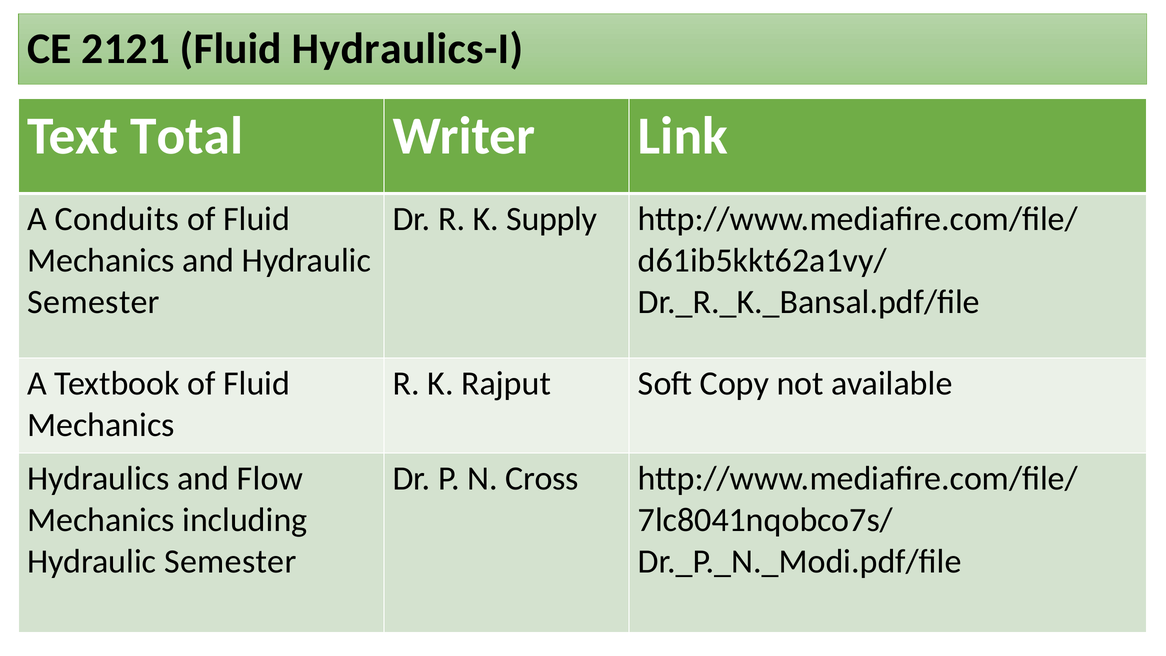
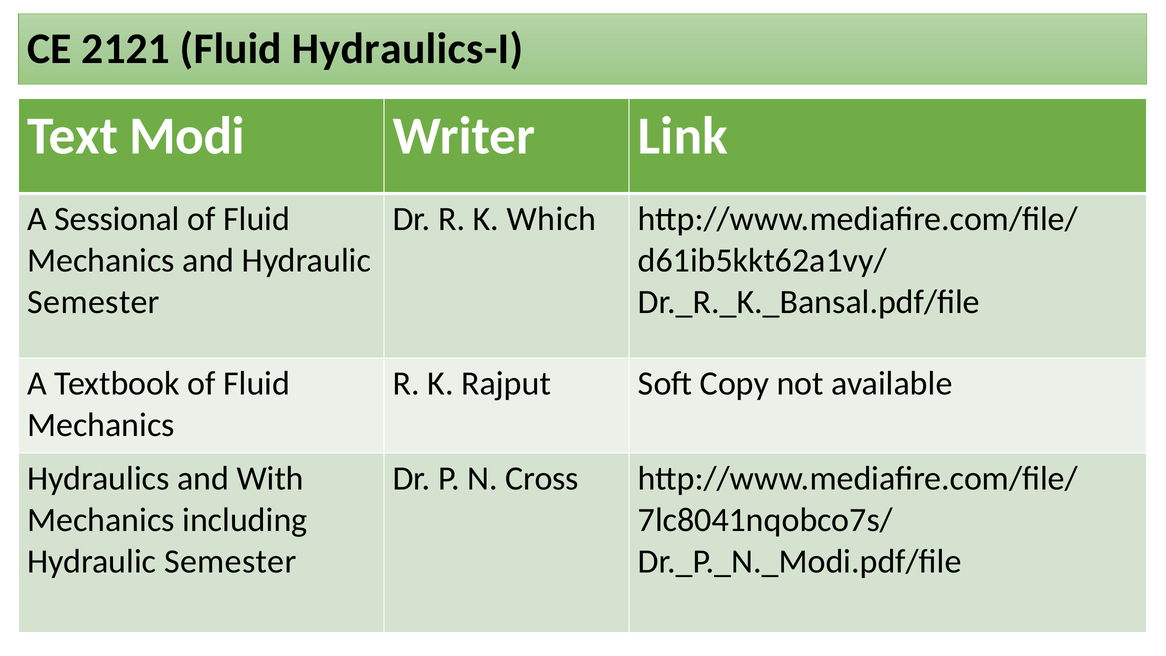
Total: Total -> Modi
Conduits: Conduits -> Sessional
Supply: Supply -> Which
Flow: Flow -> With
